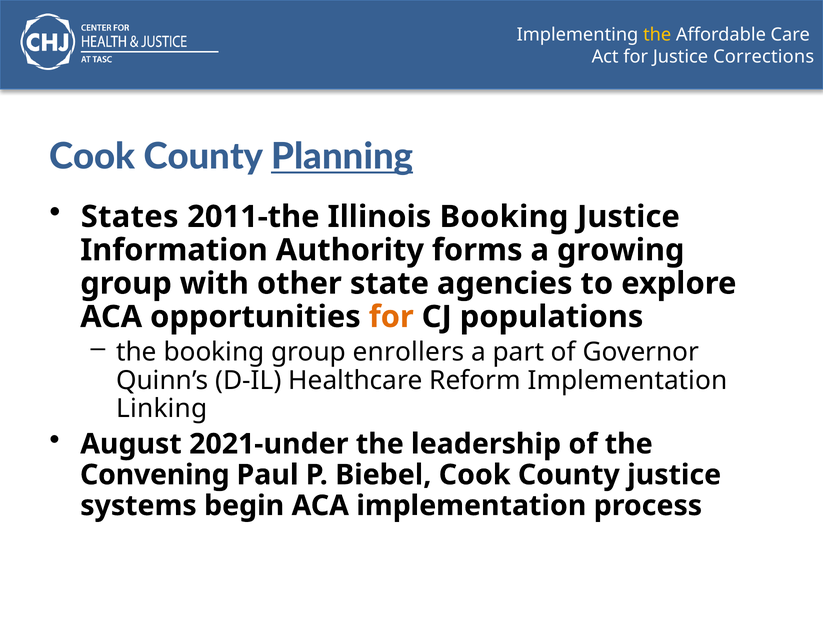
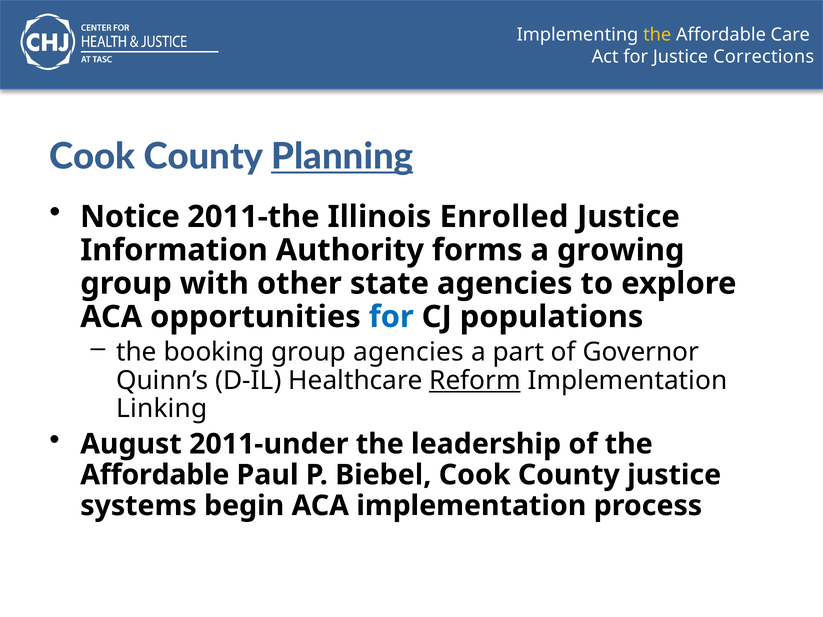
States: States -> Notice
Illinois Booking: Booking -> Enrolled
for at (391, 317) colour: orange -> blue
group enrollers: enrollers -> agencies
Reform underline: none -> present
2021-under: 2021-under -> 2011-under
Convening at (155, 475): Convening -> Affordable
